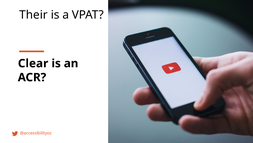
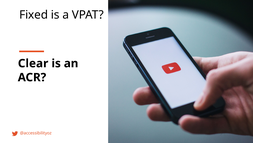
Their: Their -> Fixed
